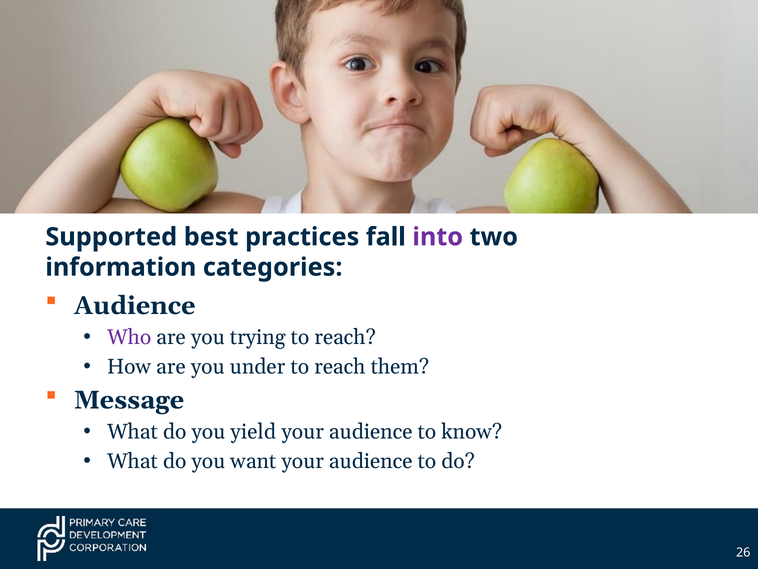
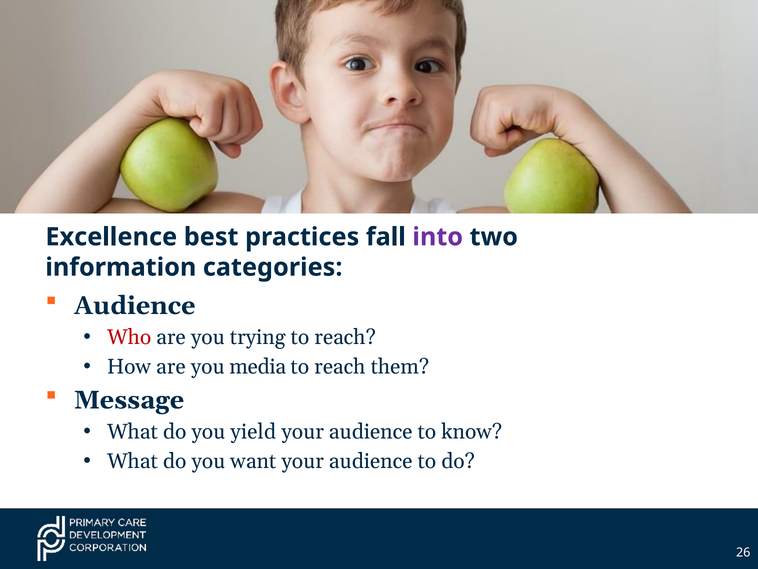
Supported: Supported -> Excellence
Who colour: purple -> red
under: under -> media
